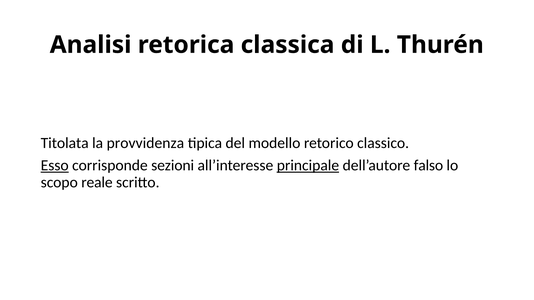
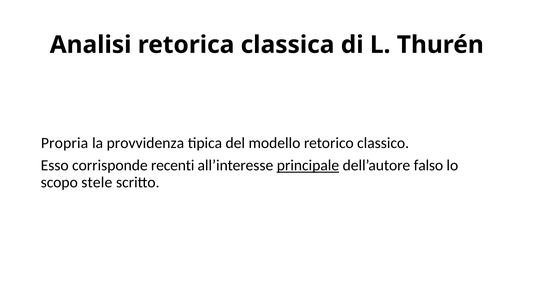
Titolata: Titolata -> Propria
Esso underline: present -> none
sezioni: sezioni -> recenti
reale: reale -> stele
